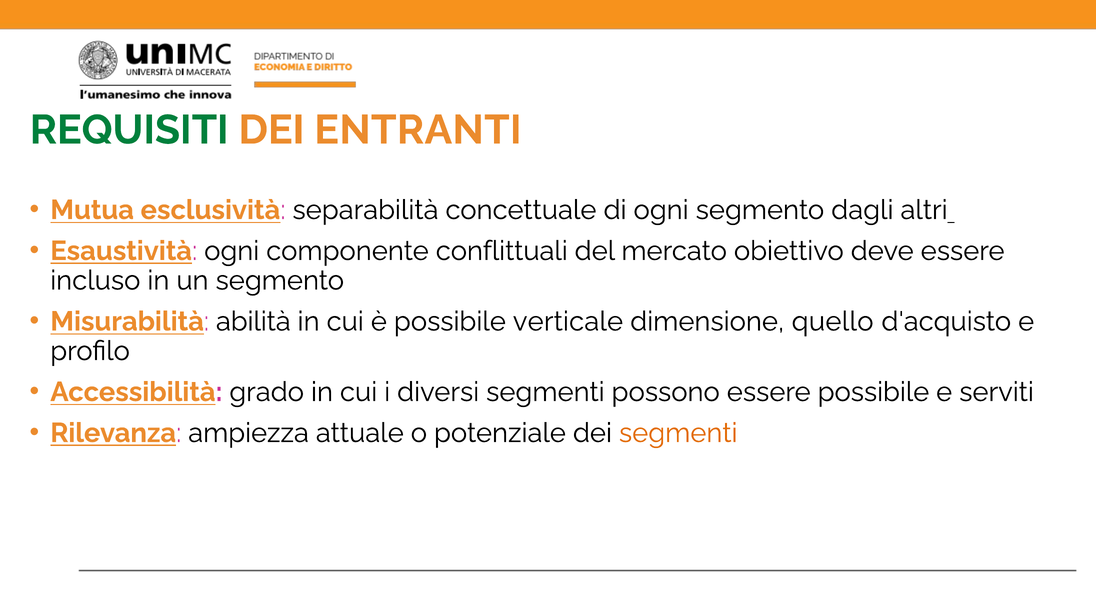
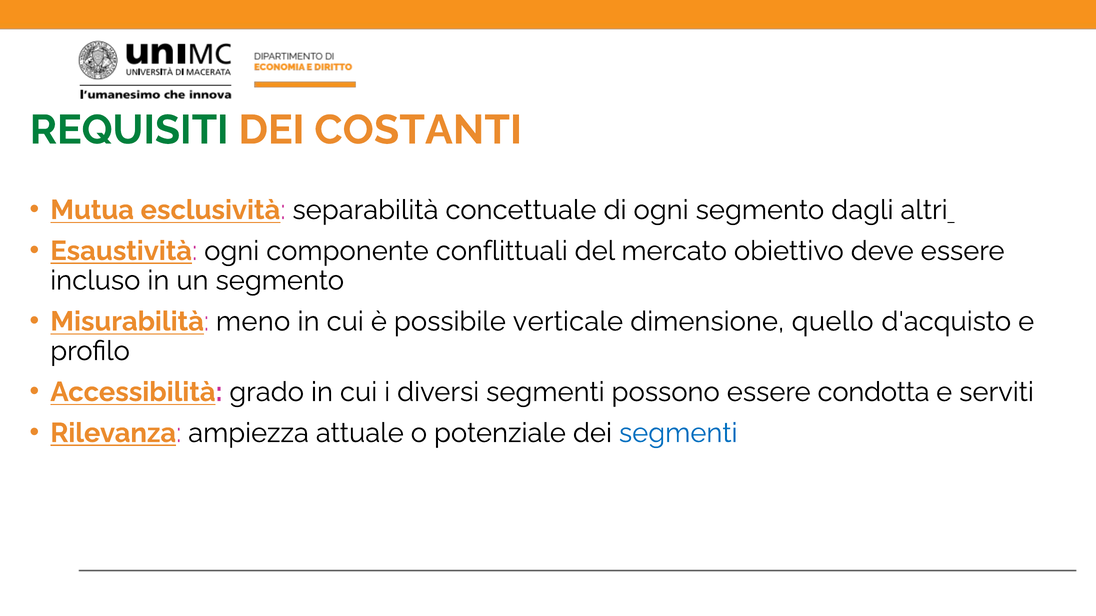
ENTRANTI: ENTRANTI -> COSTANTI
abilità: abilità -> meno
essere possibile: possibile -> condotta
segmenti at (678, 433) colour: orange -> blue
